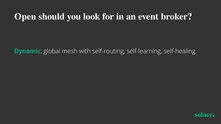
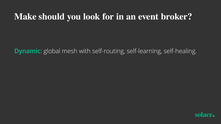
Open: Open -> Make
